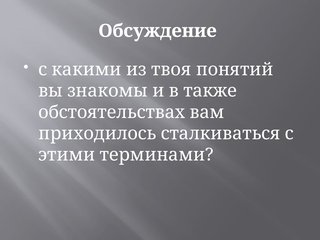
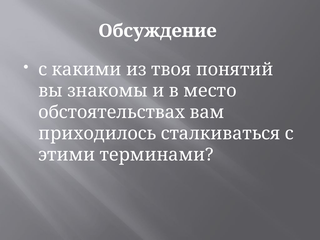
также: также -> место
